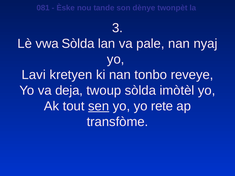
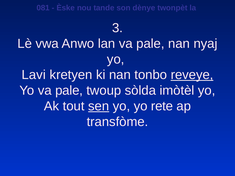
vwa Sòlda: Sòlda -> Anwo
reveye underline: none -> present
Yo va deja: deja -> pale
